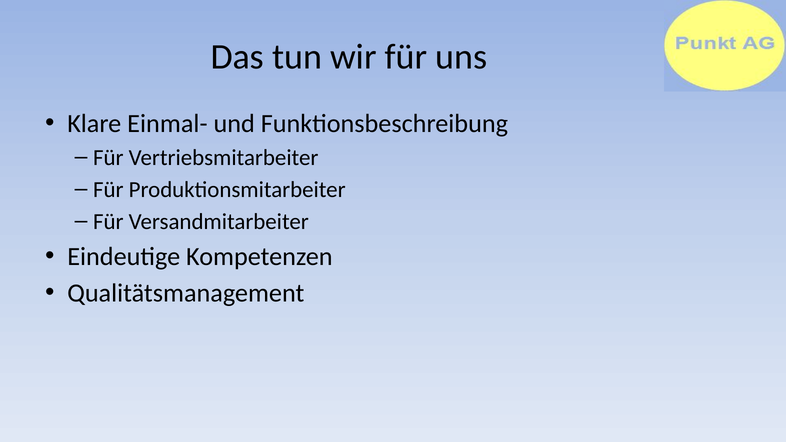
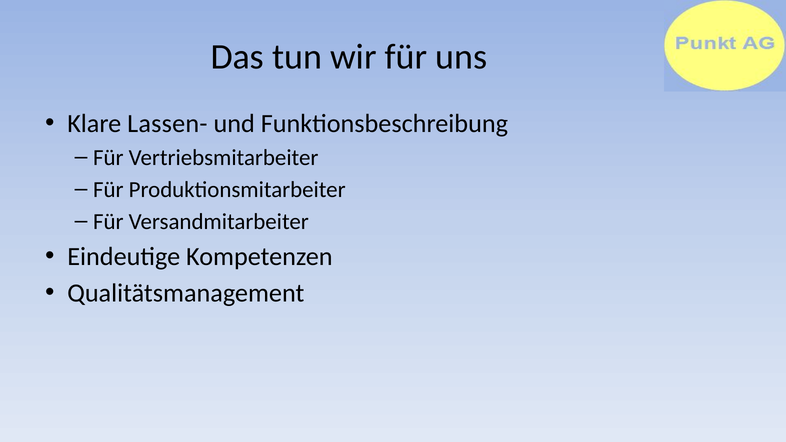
Einmal-: Einmal- -> Lassen-
